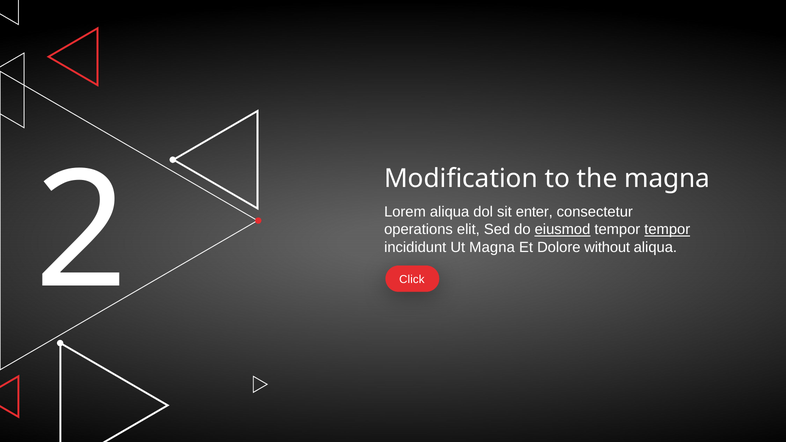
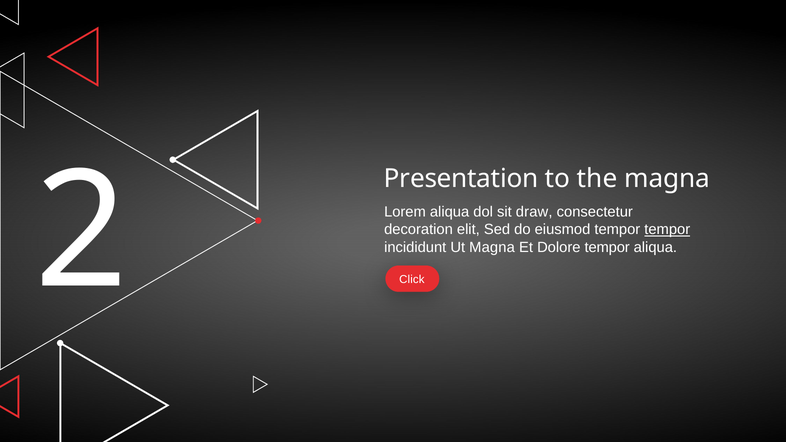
Modification: Modification -> Presentation
enter: enter -> draw
operations: operations -> decoration
eiusmod underline: present -> none
Dolore without: without -> tempor
